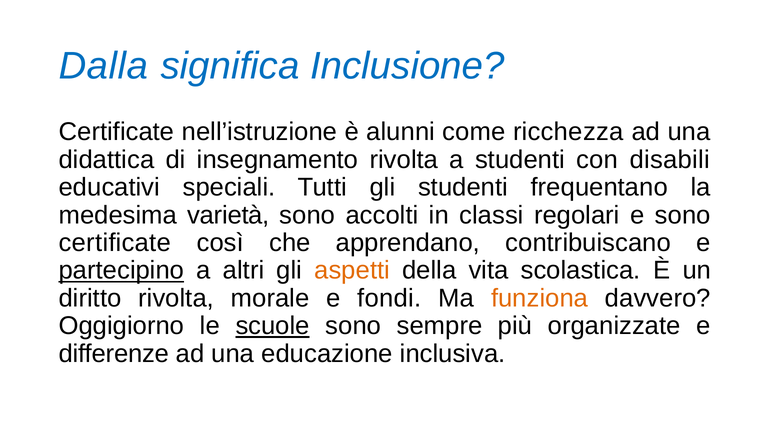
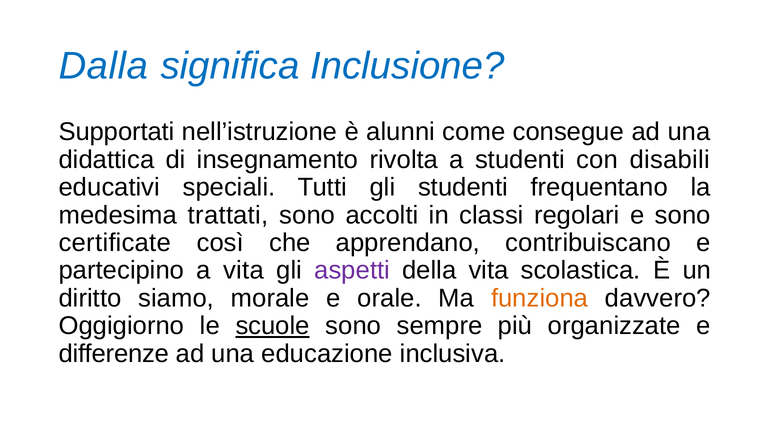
Certificate at (116, 132): Certificate -> Supportati
ricchezza: ricchezza -> consegue
varietà: varietà -> trattati
partecipino underline: present -> none
a altri: altri -> vita
aspetti colour: orange -> purple
diritto rivolta: rivolta -> siamo
fondi: fondi -> orale
